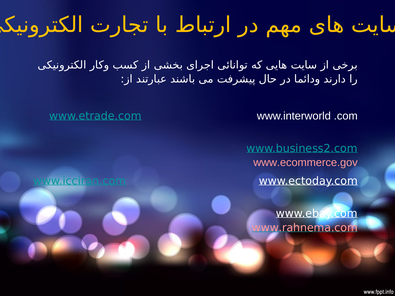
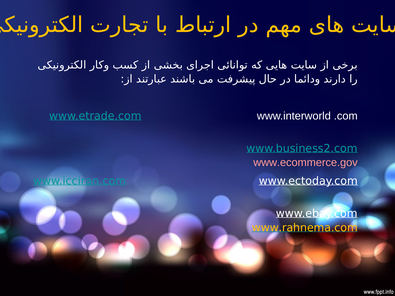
www.rahnema.com colour: pink -> yellow
